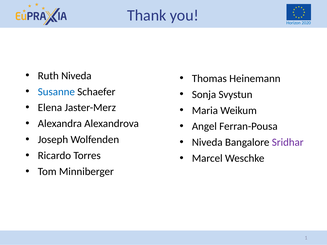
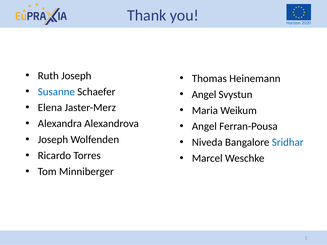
Ruth Niveda: Niveda -> Joseph
Sonja at (204, 95): Sonja -> Angel
Sridhar colour: purple -> blue
